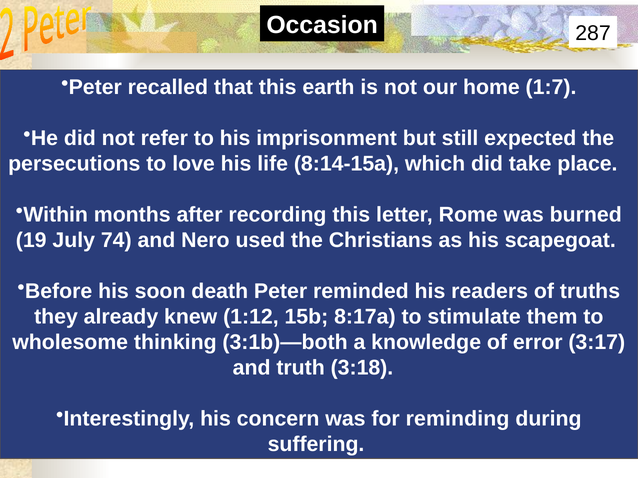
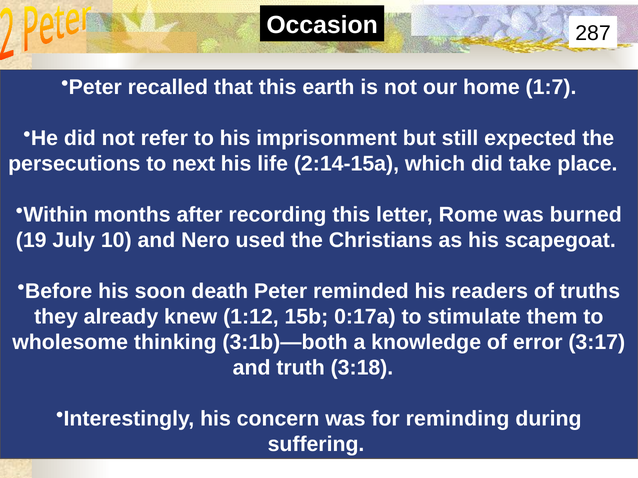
love: love -> next
8:14-15a: 8:14-15a -> 2:14-15a
74: 74 -> 10
8:17a: 8:17a -> 0:17a
